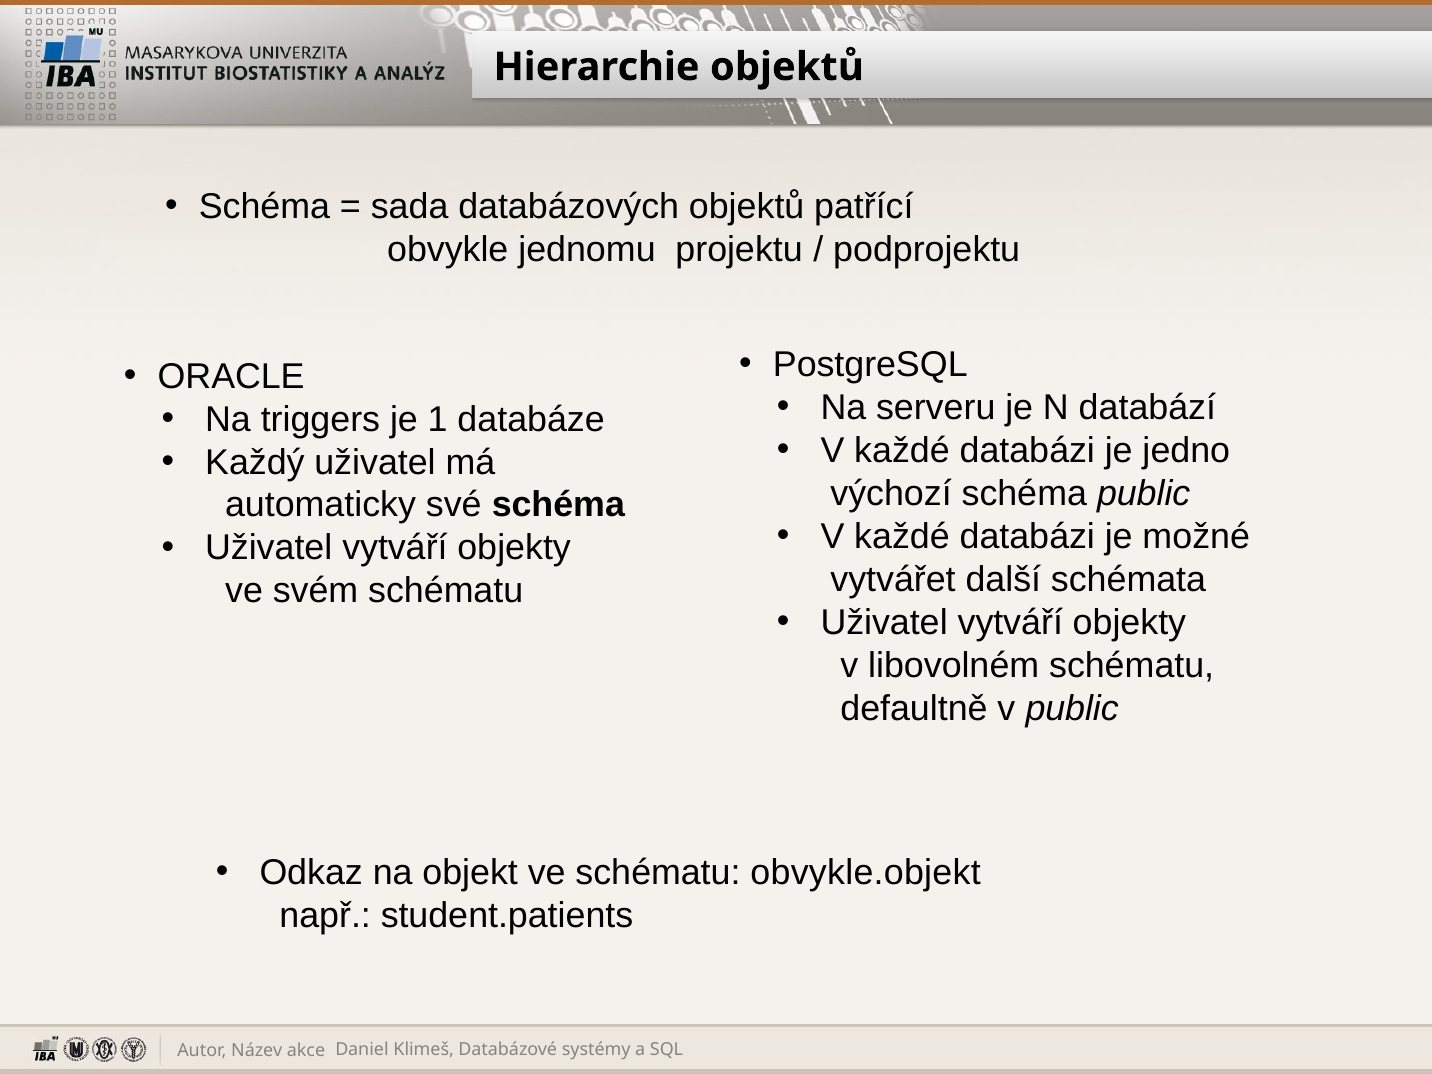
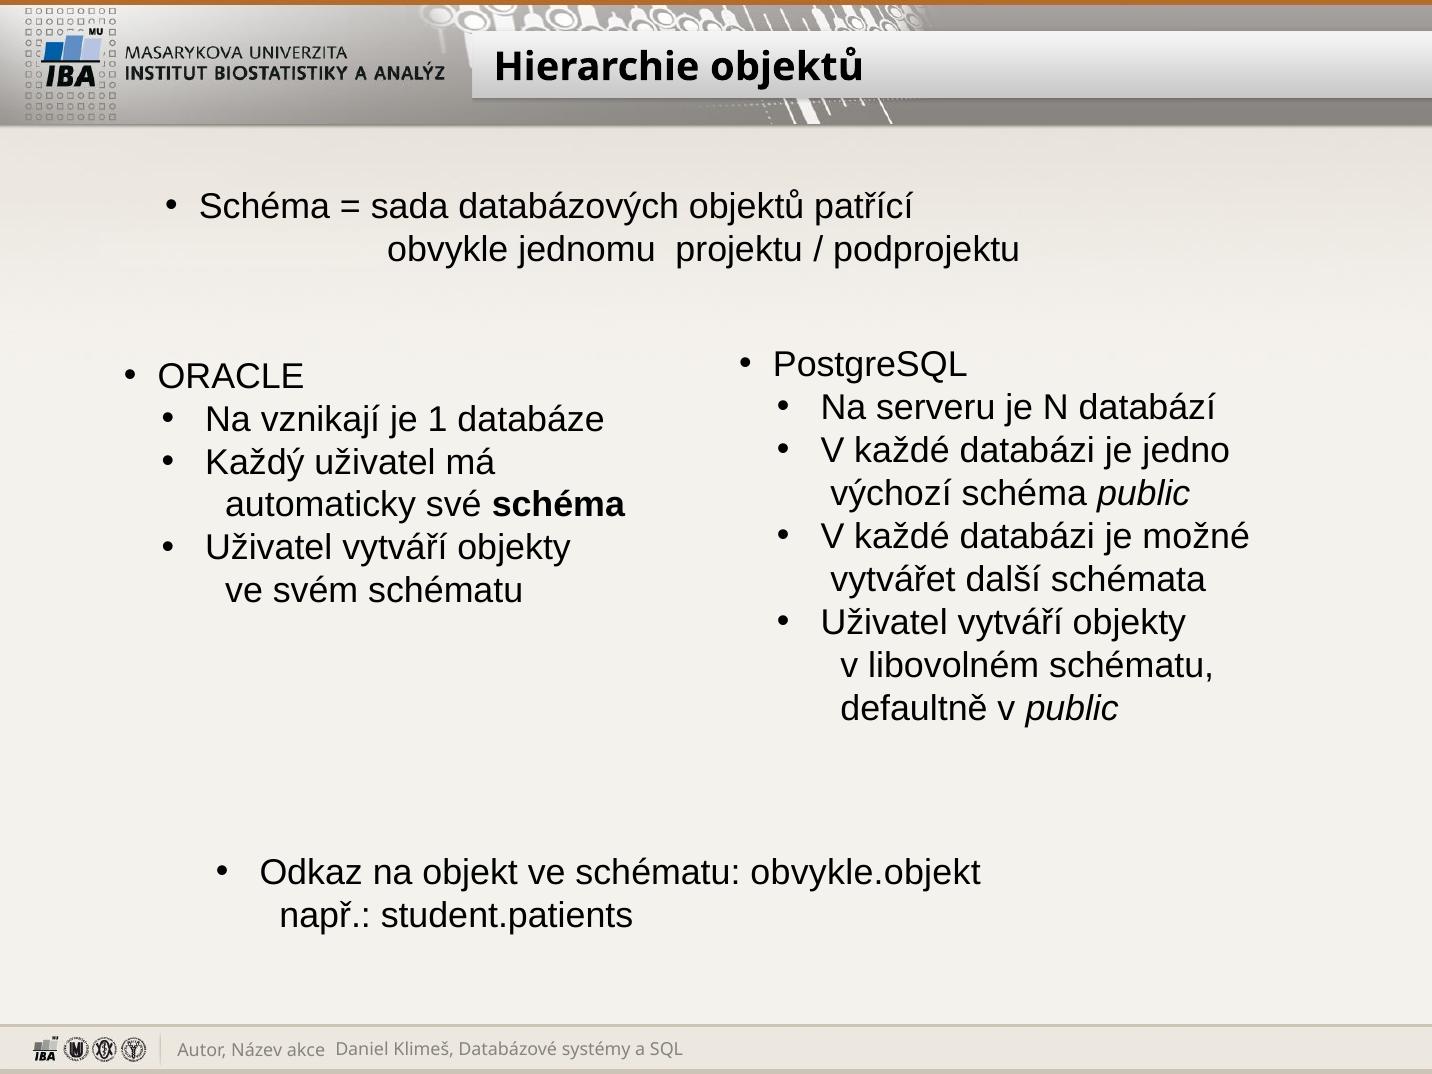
triggers: triggers -> vznikají
